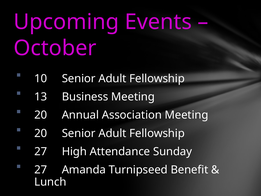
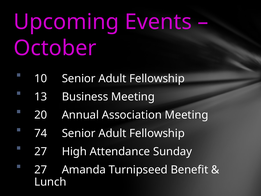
20 at (41, 133): 20 -> 74
